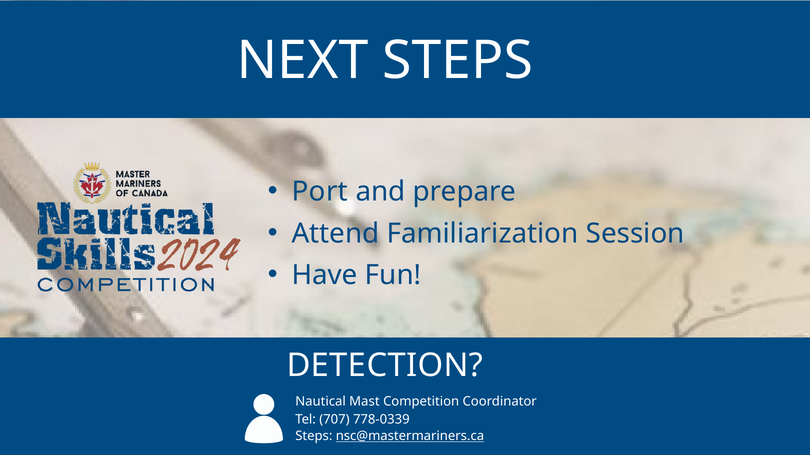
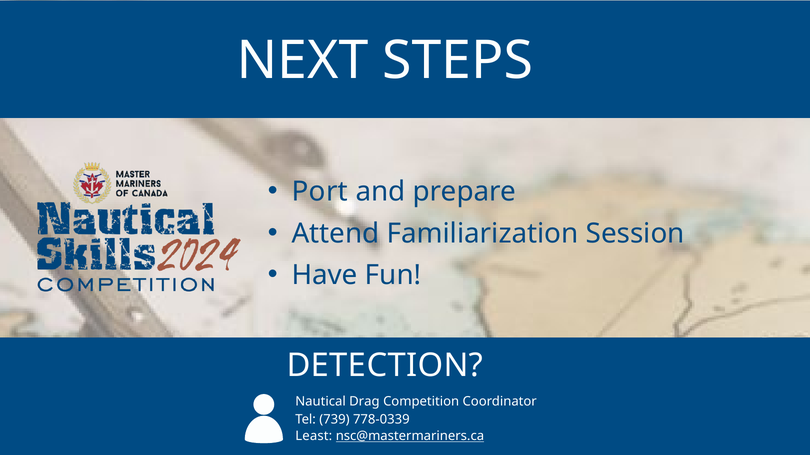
Mast: Mast -> Drag
707: 707 -> 739
Steps at (314, 436): Steps -> Least
